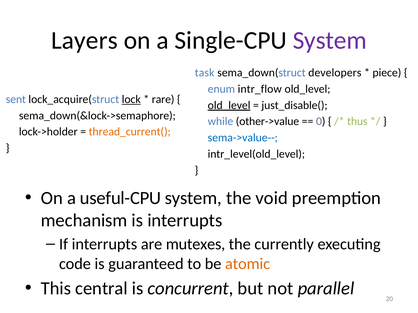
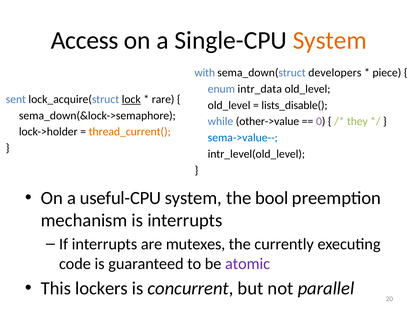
Layers: Layers -> Access
System at (330, 40) colour: purple -> orange
task: task -> with
intr_flow: intr_flow -> intr_data
old_level at (229, 105) underline: present -> none
just_disable(: just_disable( -> lists_disable(
thus: thus -> they
void: void -> bool
atomic colour: orange -> purple
central: central -> lockers
